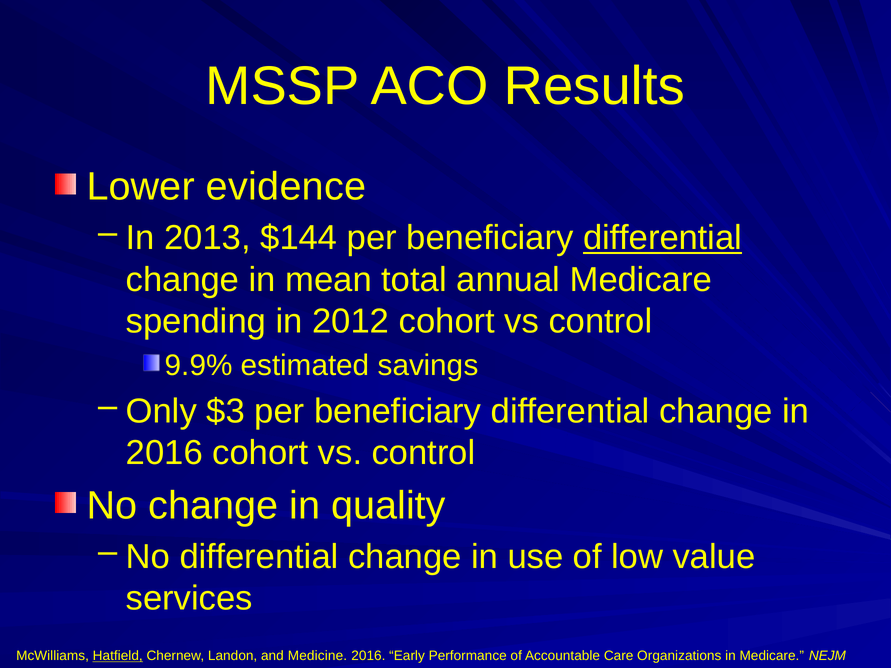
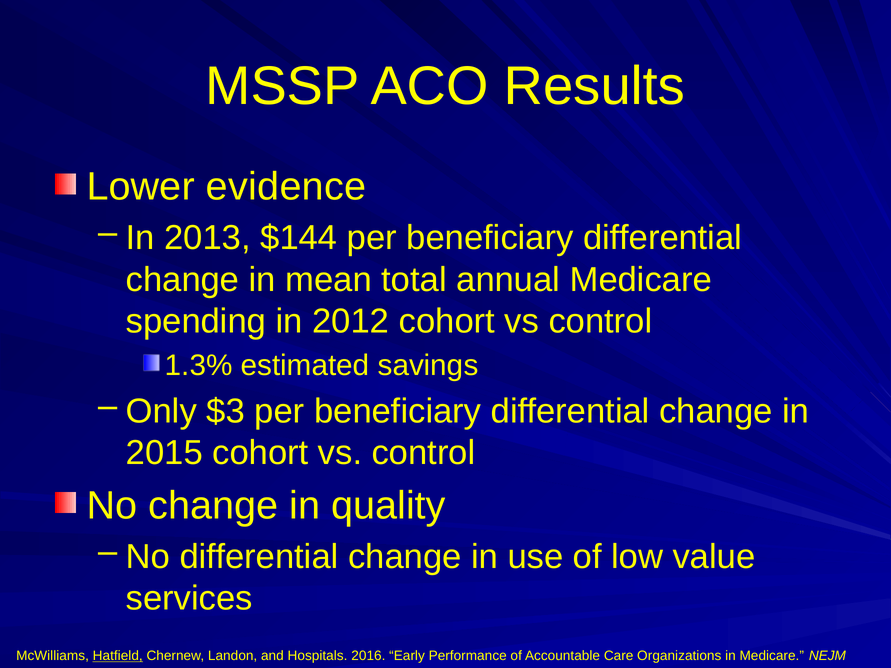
differential at (662, 238) underline: present -> none
9.9%: 9.9% -> 1.3%
2016 at (164, 453): 2016 -> 2015
Medicine: Medicine -> Hospitals
